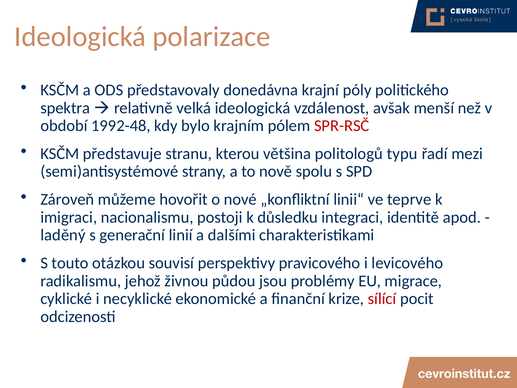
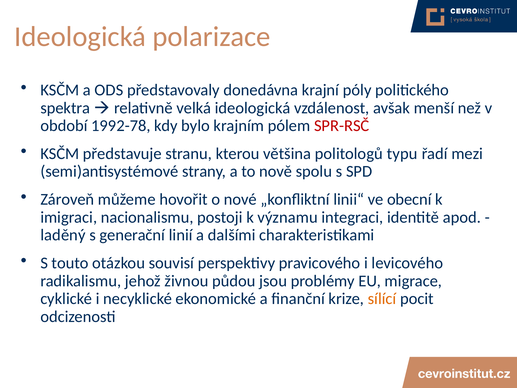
1992-48: 1992-48 -> 1992-78
teprve: teprve -> obecní
důsledku: důsledku -> významu
sílící colour: red -> orange
